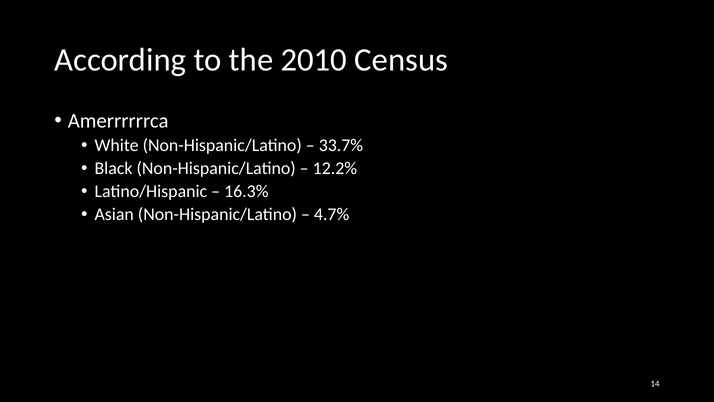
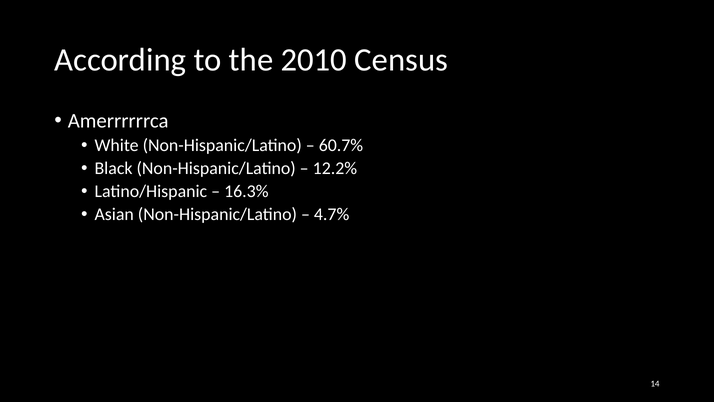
33.7%: 33.7% -> 60.7%
